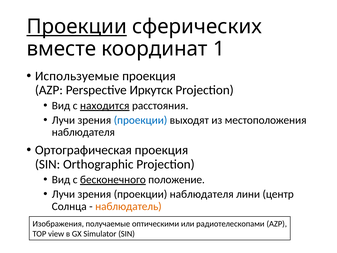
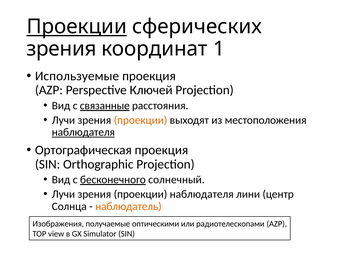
вместе at (61, 49): вместе -> зрения
Иркутск: Иркутск -> Ключей
находится: находится -> связанные
проекции at (141, 120) colour: blue -> orange
наблюдателя at (83, 132) underline: none -> present
положение: положение -> солнечный
